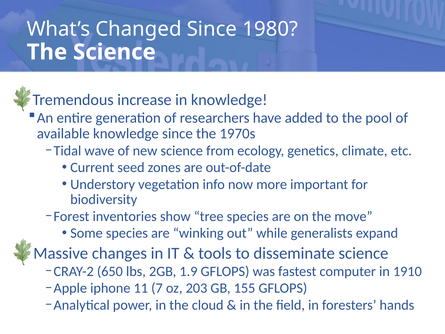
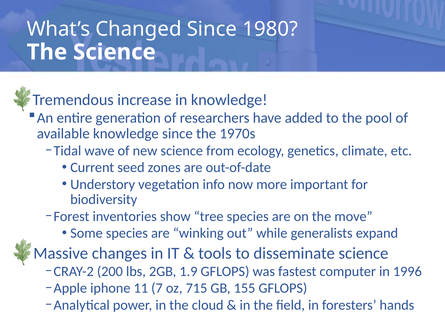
650: 650 -> 200
1910: 1910 -> 1996
203: 203 -> 715
